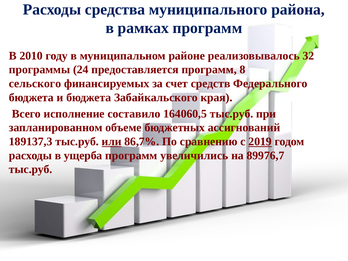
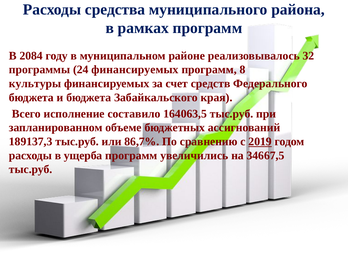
2010: 2010 -> 2084
24 предоставляется: предоставляется -> финансируемых
сельского: сельского -> культуры
164060,5: 164060,5 -> 164063,5
или underline: present -> none
89976,7: 89976,7 -> 34667,5
